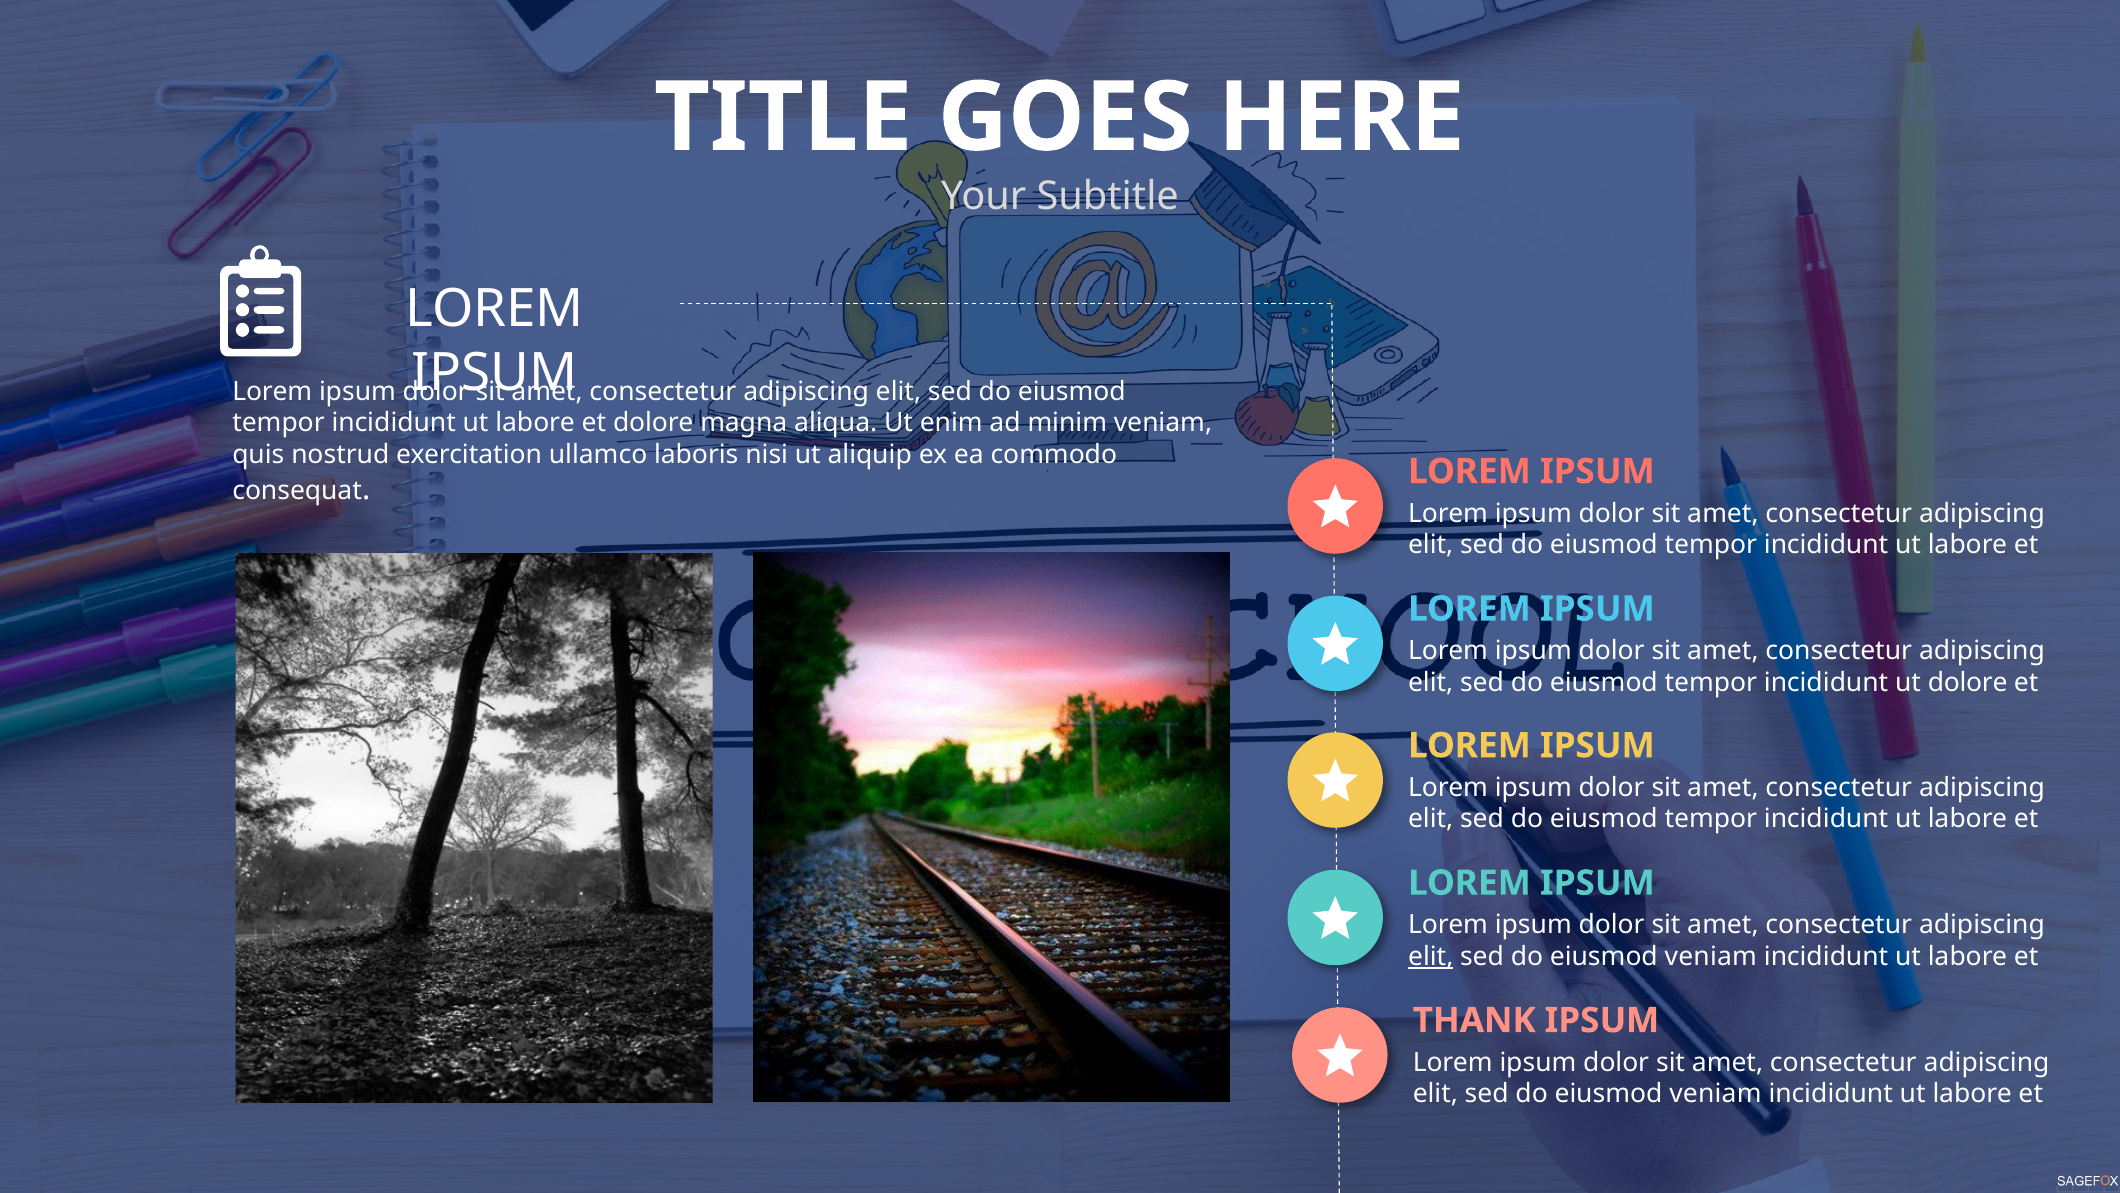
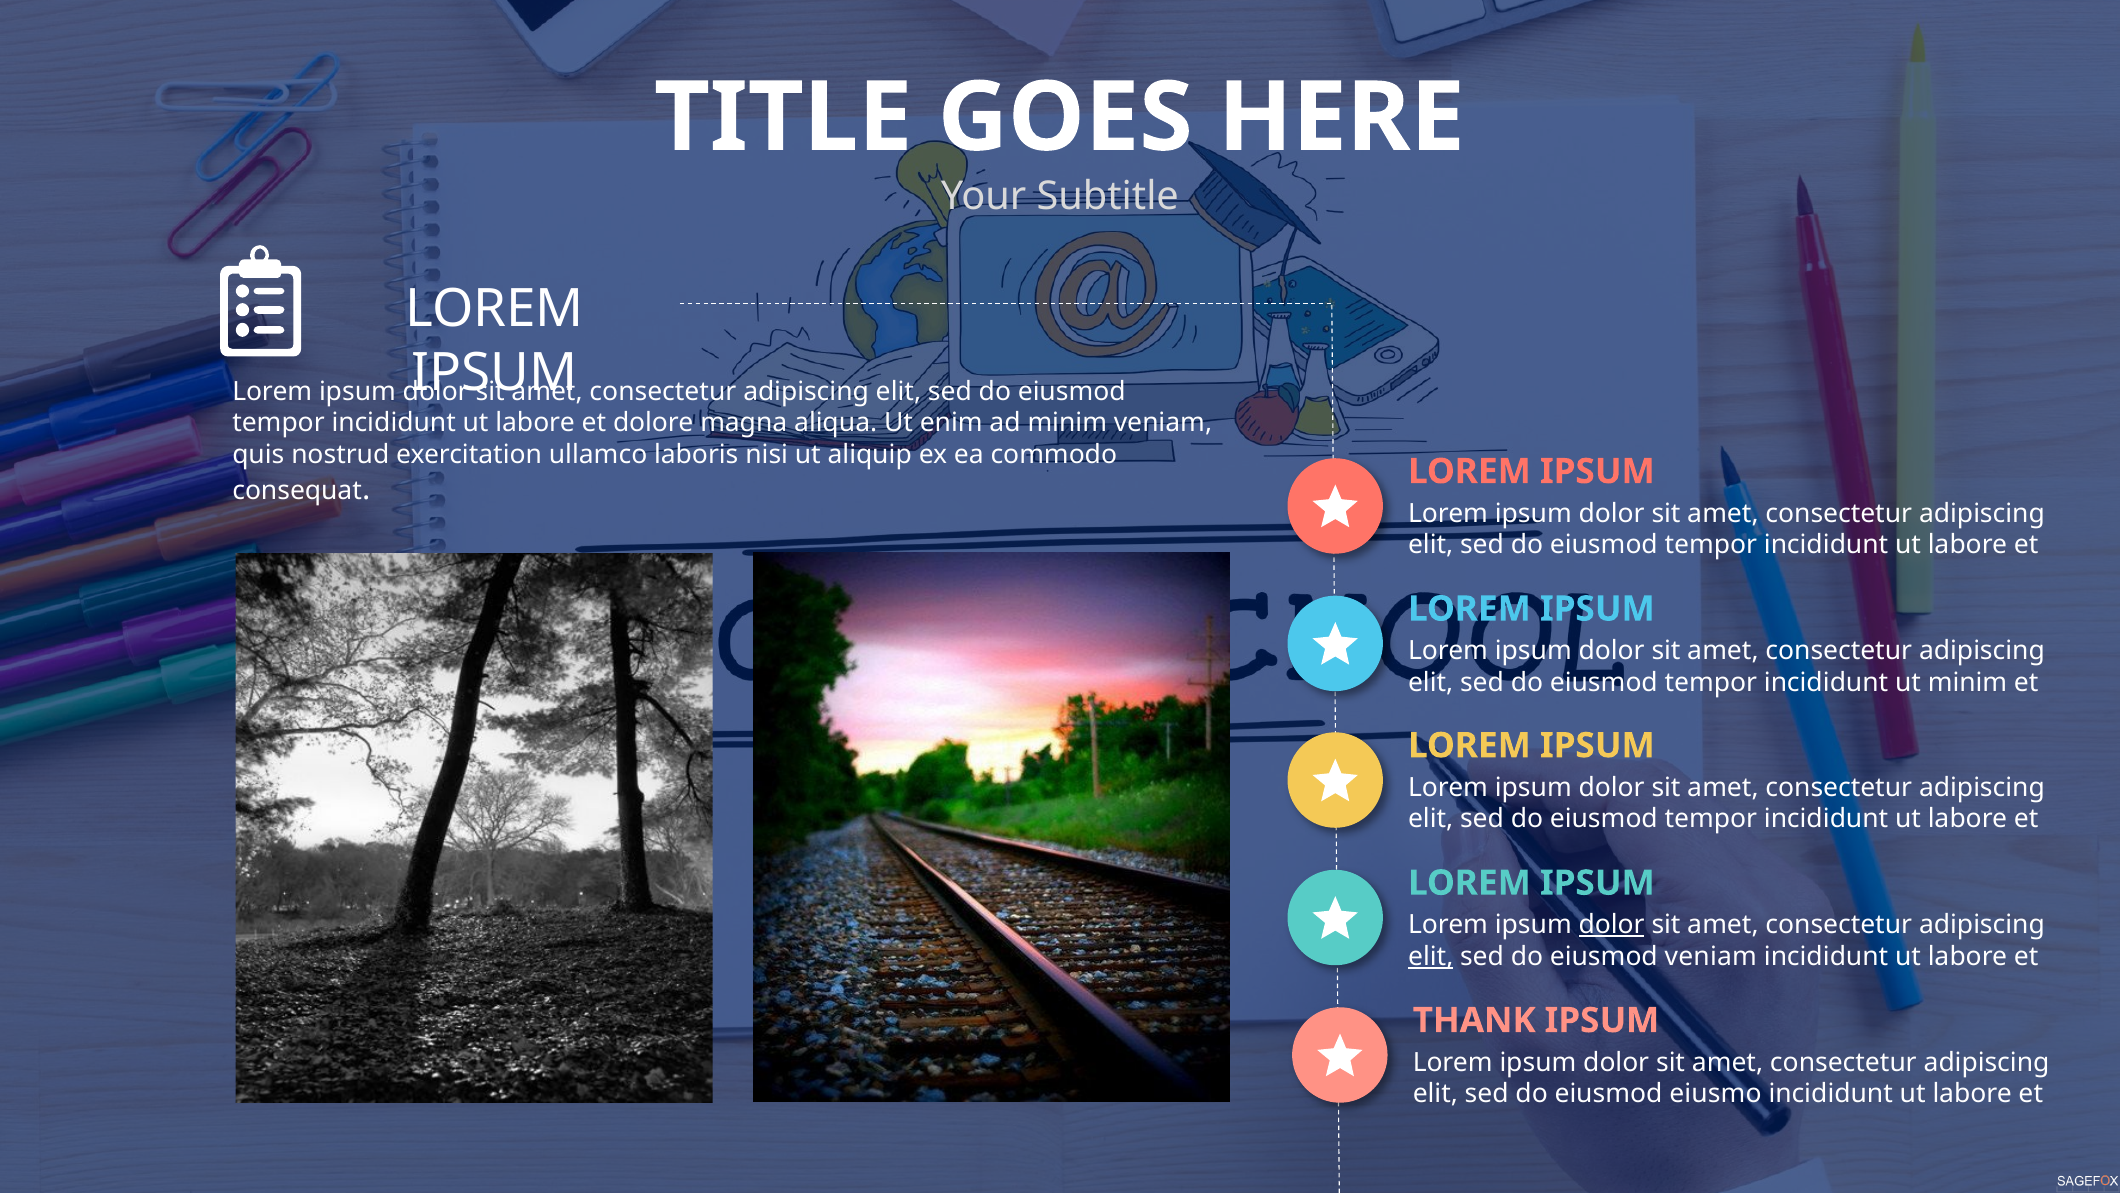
ut dolore: dolore -> minim
dolor at (1612, 924) underline: none -> present
veniam at (1715, 1094): veniam -> eiusmo
